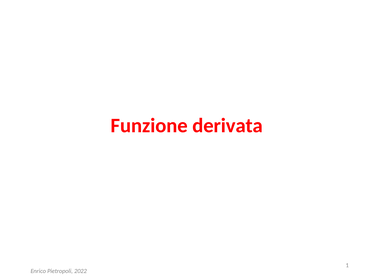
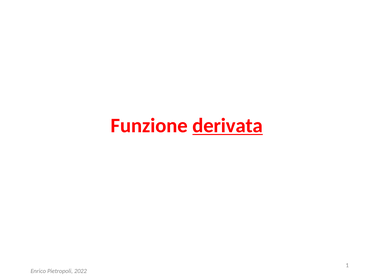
derivata underline: none -> present
